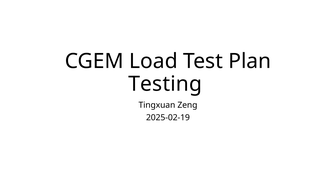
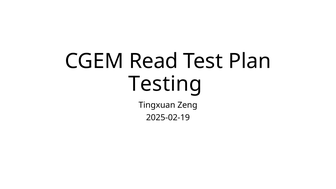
Load: Load -> Read
